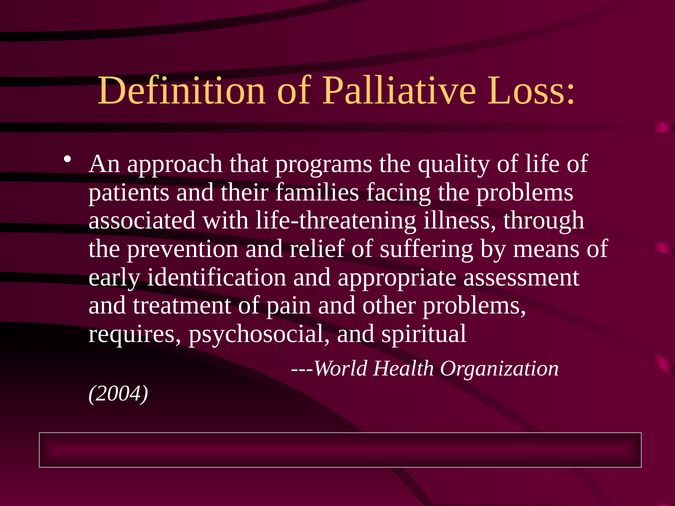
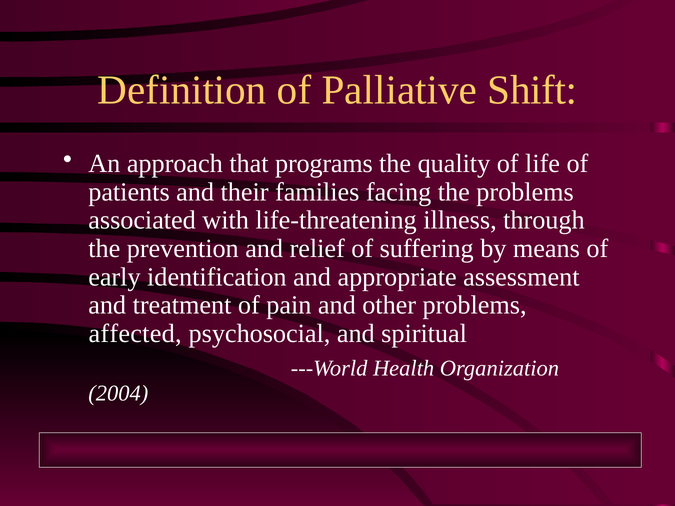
Loss: Loss -> Shift
requires: requires -> affected
